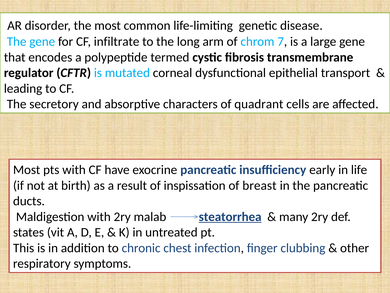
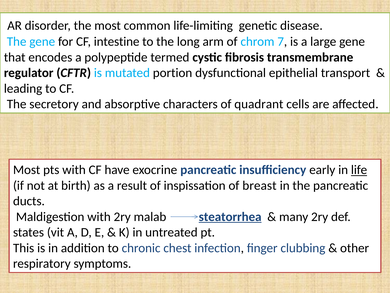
infiltrate: infiltrate -> intestine
corneal: corneal -> portion
life underline: none -> present
